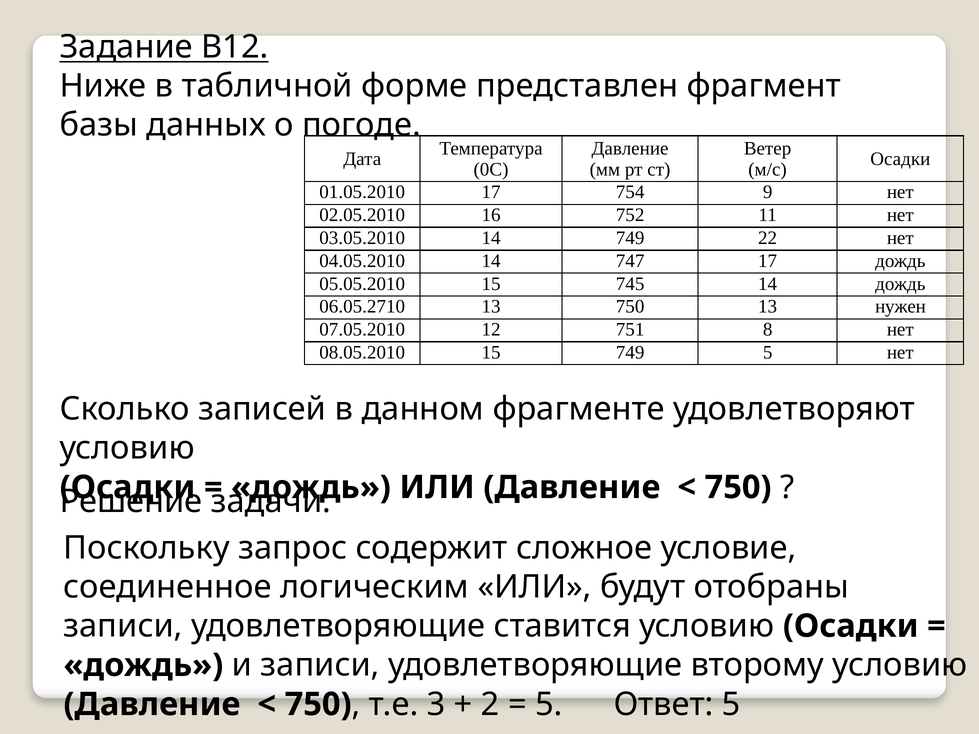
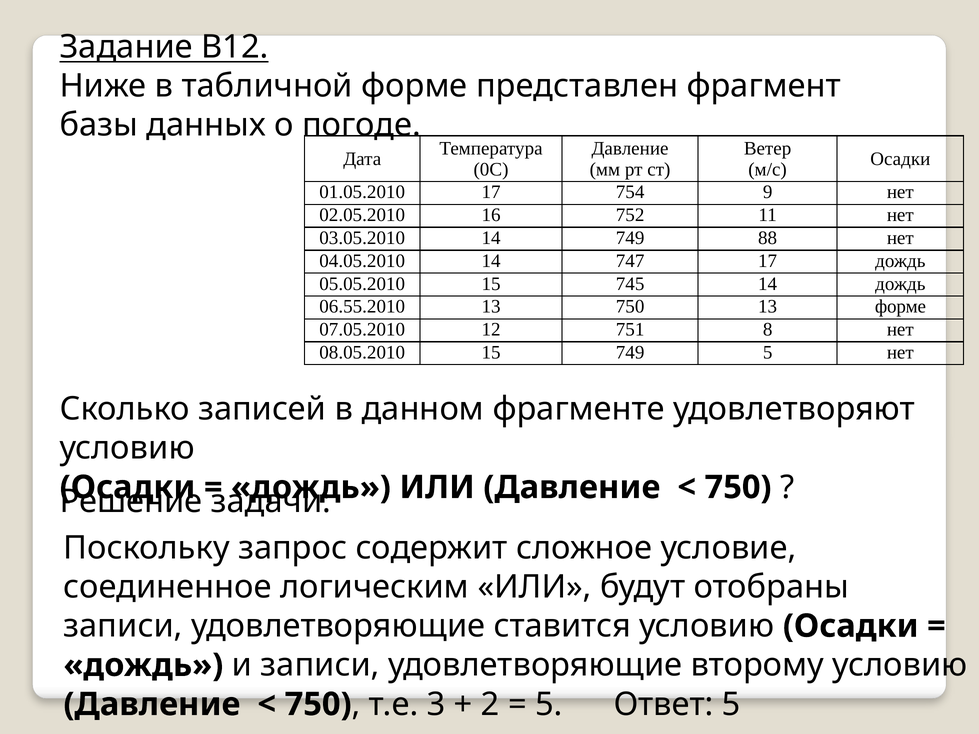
22: 22 -> 88
06.05.2710: 06.05.2710 -> 06.55.2010
13 нужен: нужен -> форме
